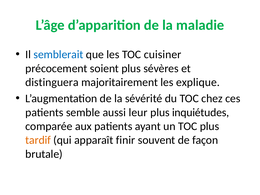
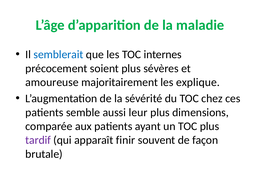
cuisiner: cuisiner -> internes
distinguera: distinguera -> amoureuse
inquiétudes: inquiétudes -> dimensions
tardif colour: orange -> purple
